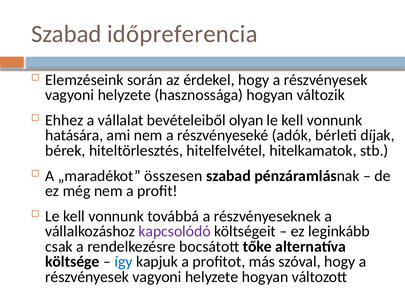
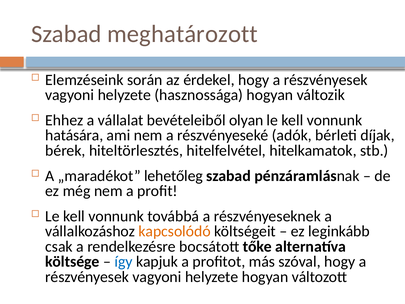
időpreferencia: időpreferencia -> meghatározott
összesen: összesen -> lehetőleg
kapcsolódó colour: purple -> orange
